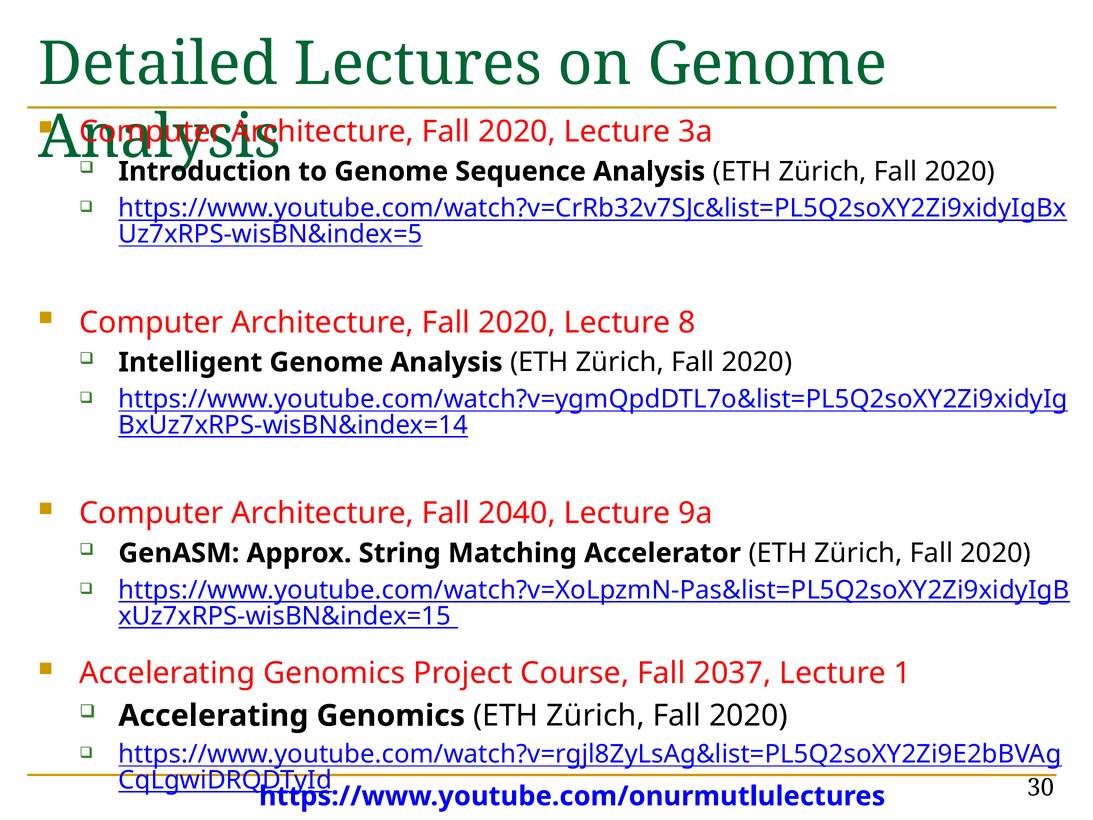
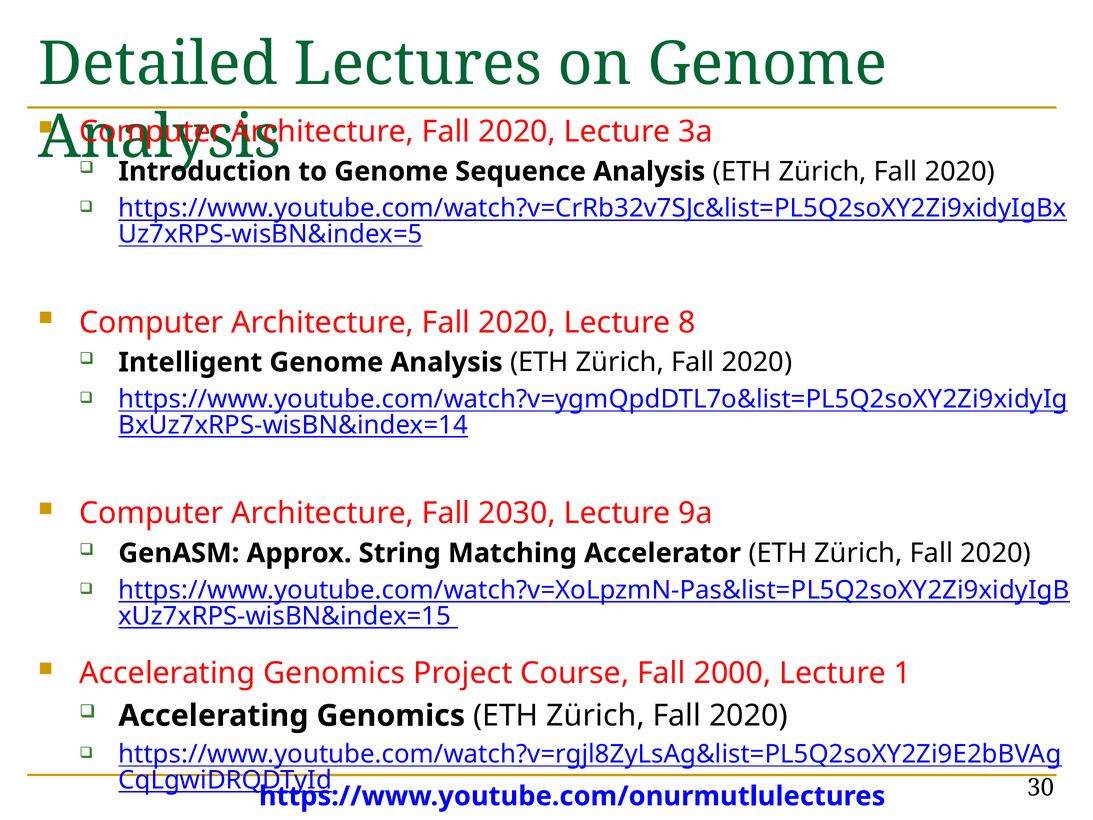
2040: 2040 -> 2030
2037: 2037 -> 2000
